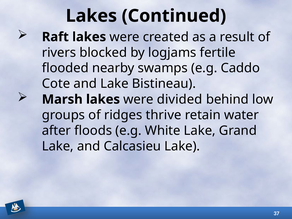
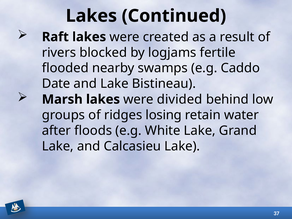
Cote: Cote -> Date
thrive: thrive -> losing
